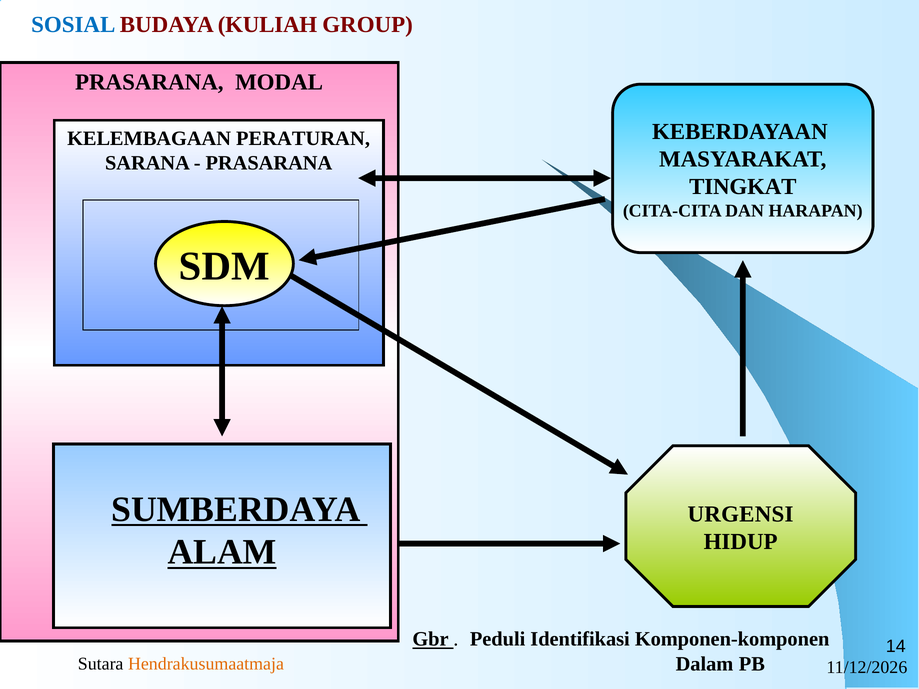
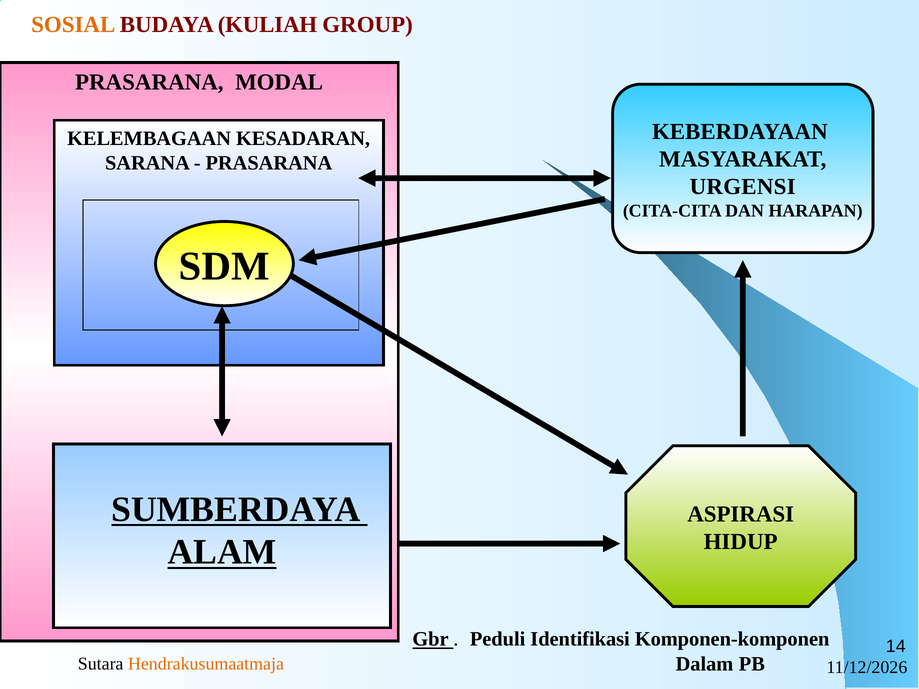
SOSIAL colour: blue -> orange
PERATURAN: PERATURAN -> KESADARAN
TINGKAT: TINGKAT -> URGENSI
URGENSI: URGENSI -> ASPIRASI
